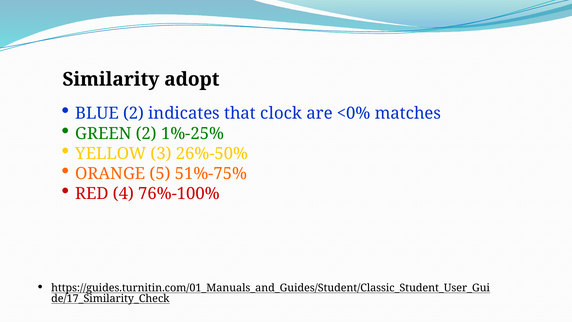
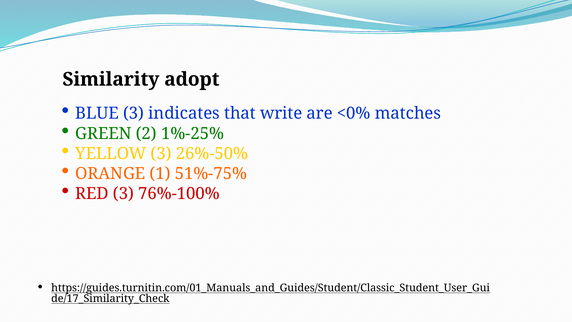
BLUE 2: 2 -> 3
clock: clock -> write
5: 5 -> 1
RED 4: 4 -> 3
